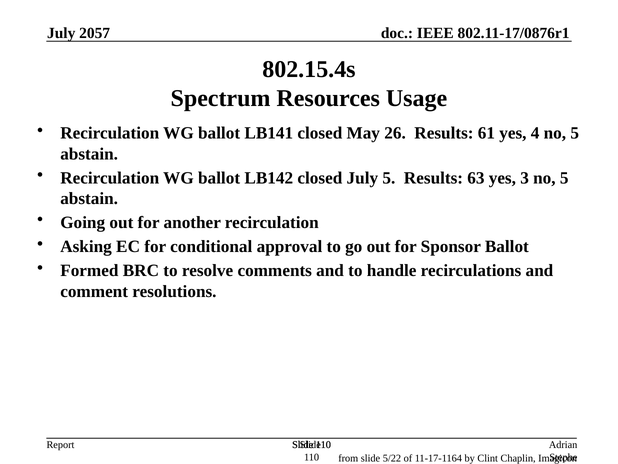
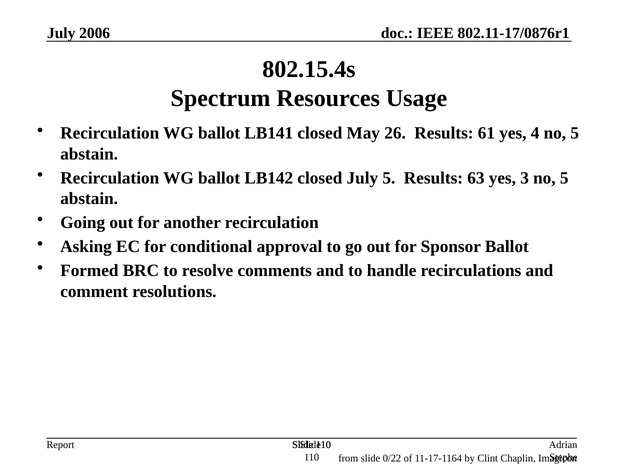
2057: 2057 -> 2006
5/22: 5/22 -> 0/22
